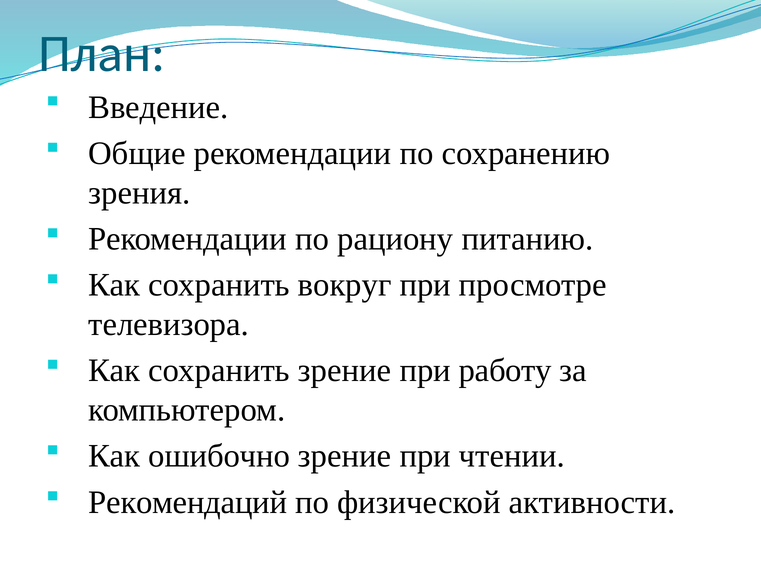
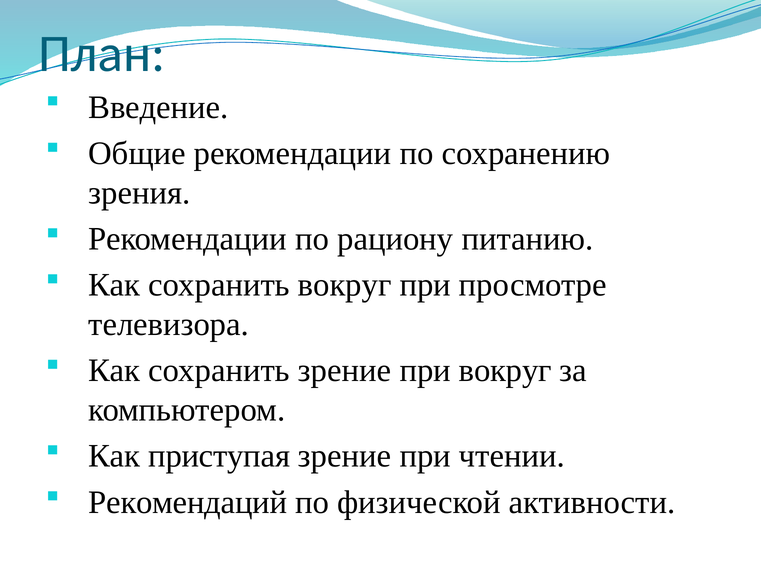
при работу: работу -> вокруг
ошибочно: ошибочно -> приступая
